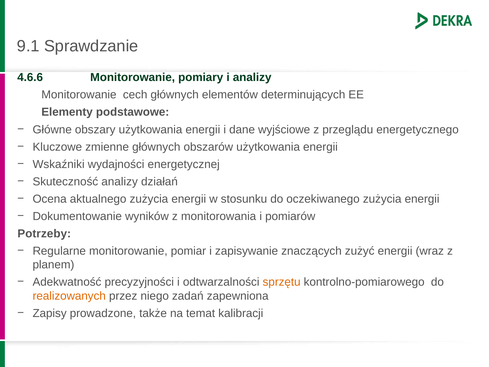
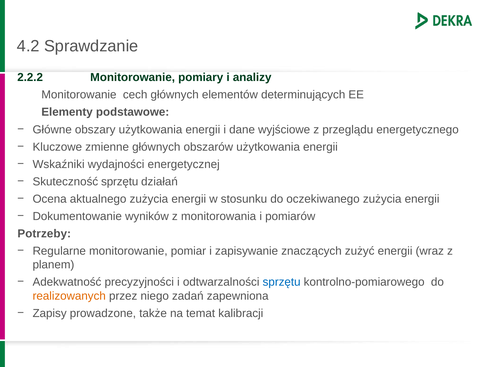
9.1: 9.1 -> 4.2
4.6.6: 4.6.6 -> 2.2.2
Skuteczność analizy: analizy -> sprzętu
sprzętu at (282, 282) colour: orange -> blue
